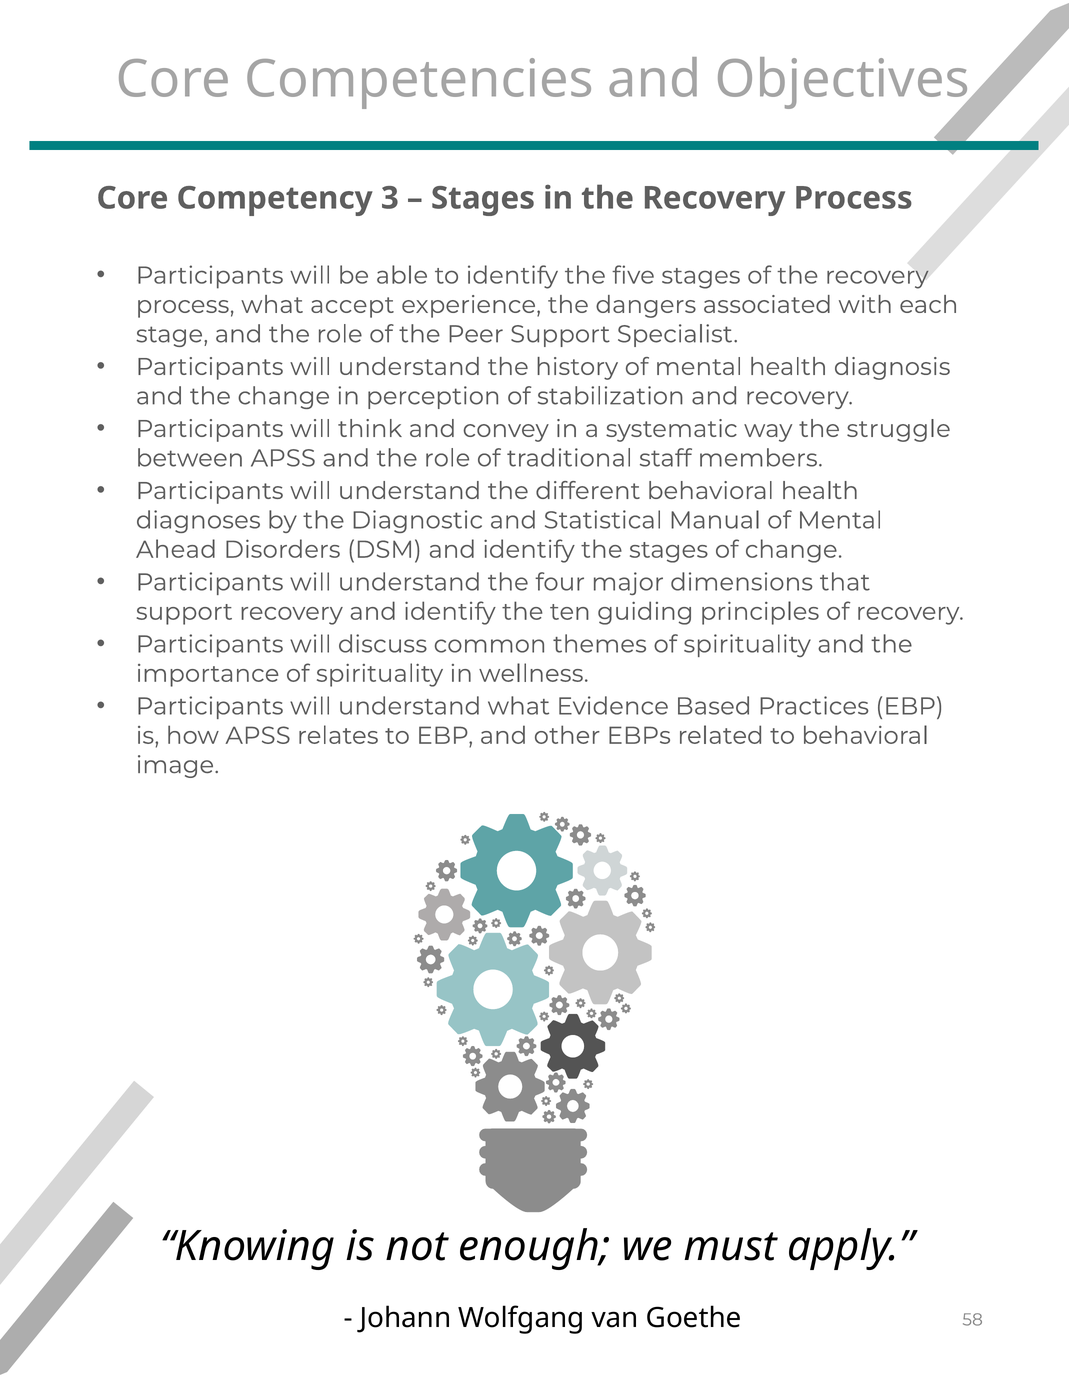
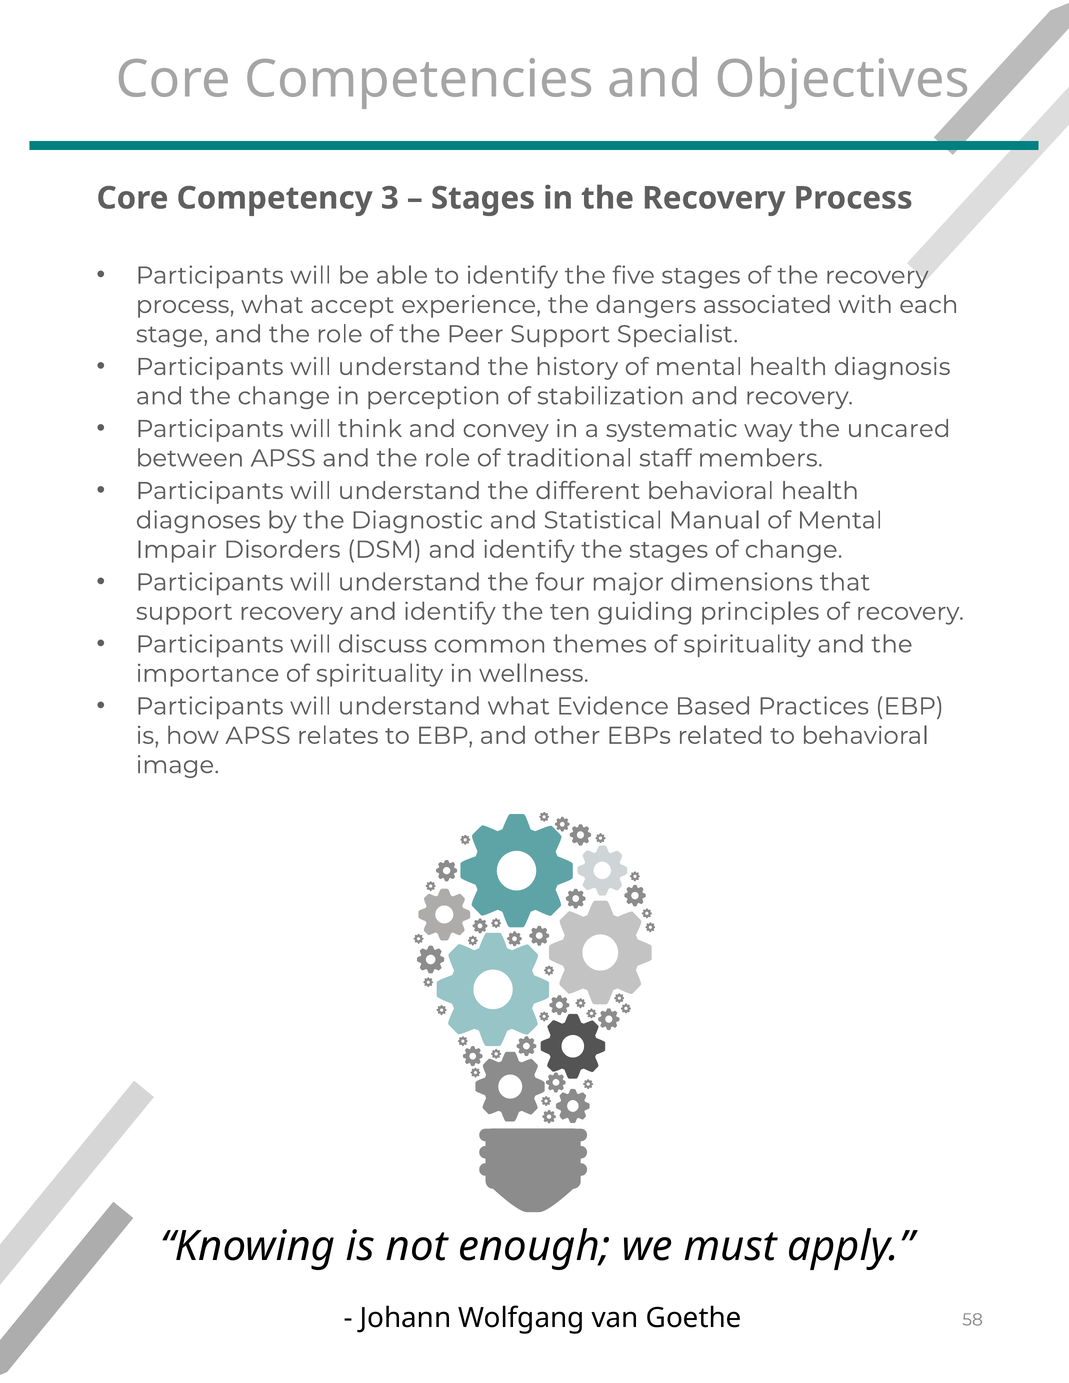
struggle: struggle -> uncared
Ahead: Ahead -> Impair
